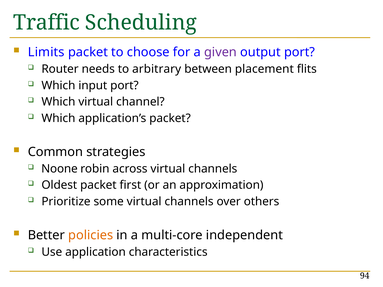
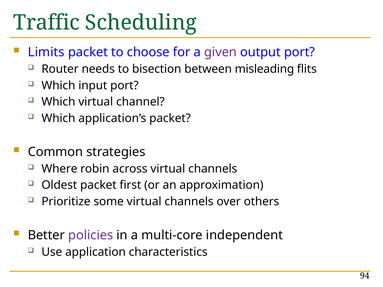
arbitrary: arbitrary -> bisection
placement: placement -> misleading
Noone: Noone -> Where
policies colour: orange -> purple
